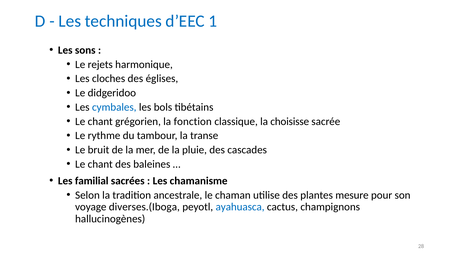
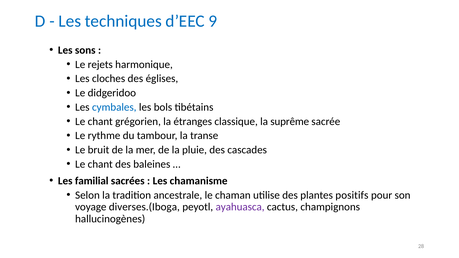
1: 1 -> 9
fonction: fonction -> étranges
choisisse: choisisse -> suprême
mesure: mesure -> positifs
ayahuasca colour: blue -> purple
